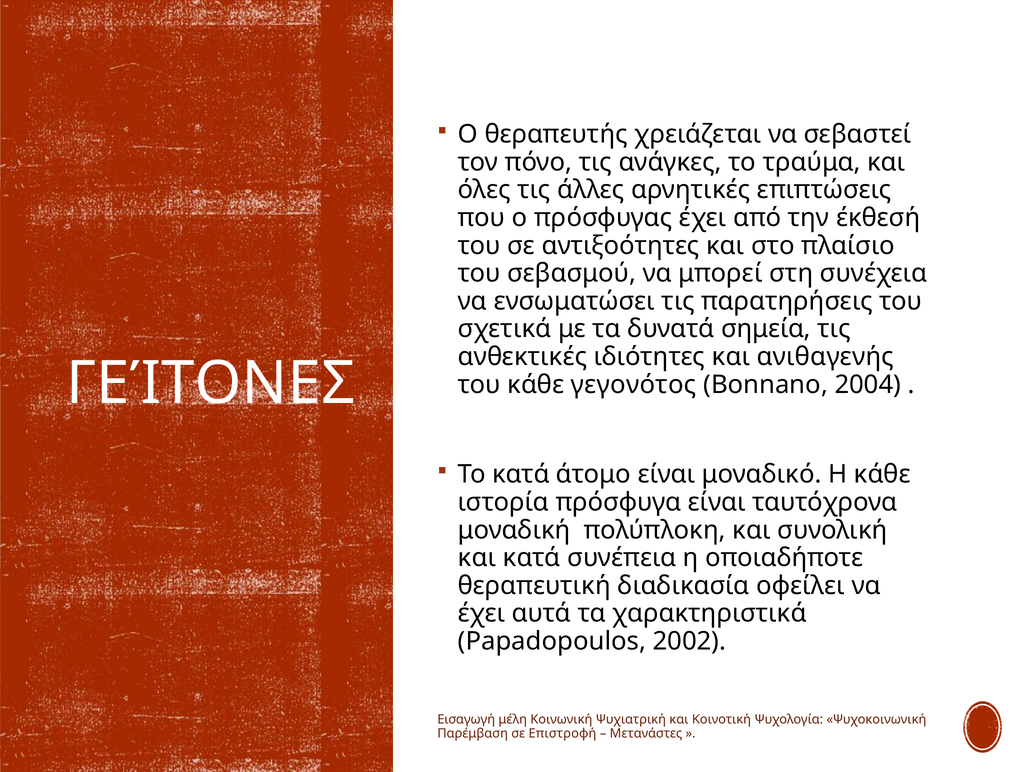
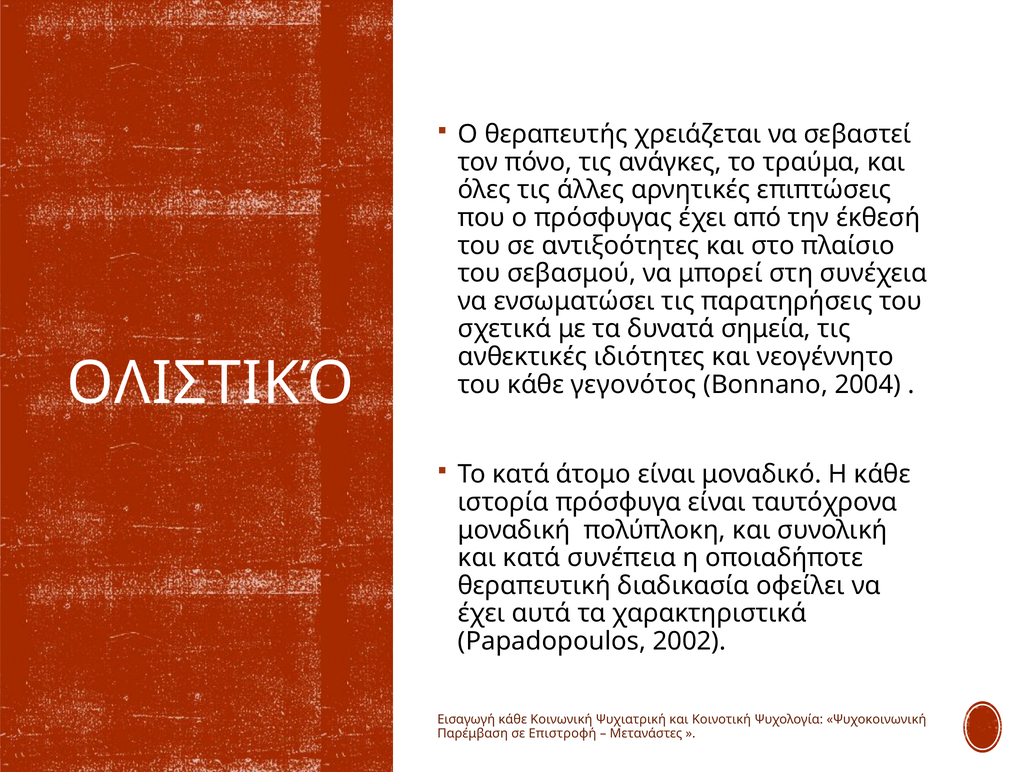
ανιθαγενής: ανιθαγενής -> νεογέννητο
ΓΕΊΤΟΝΕΣ: ΓΕΊΤΟΝΕΣ -> ΟΛΙΣΤΙΚΌ
Εισαγωγή μέλη: μέλη -> κάθε
